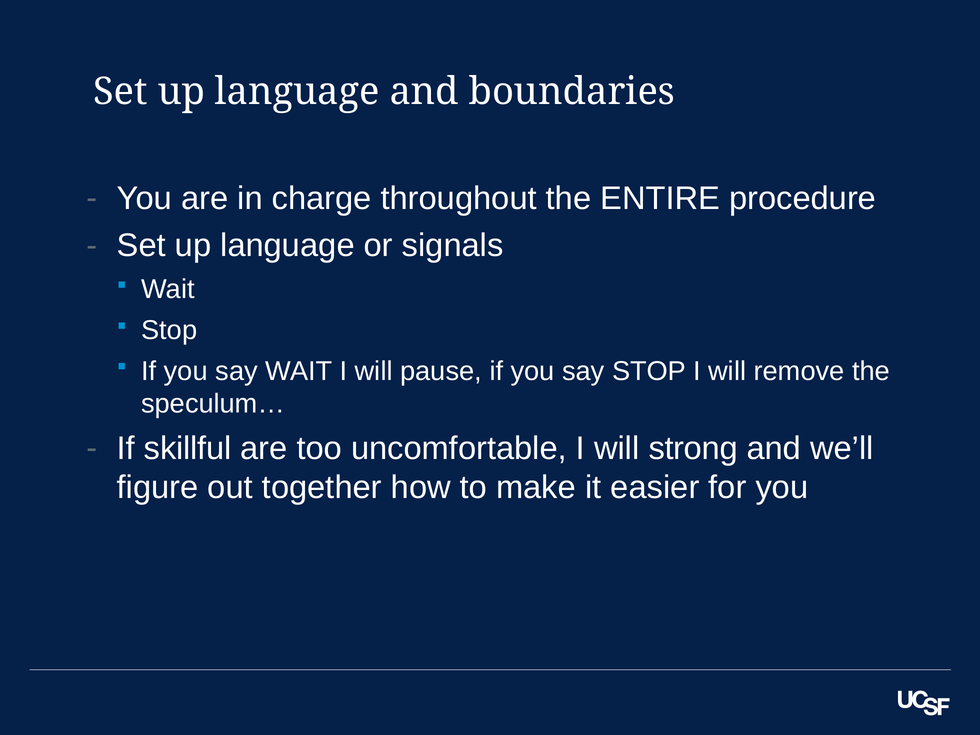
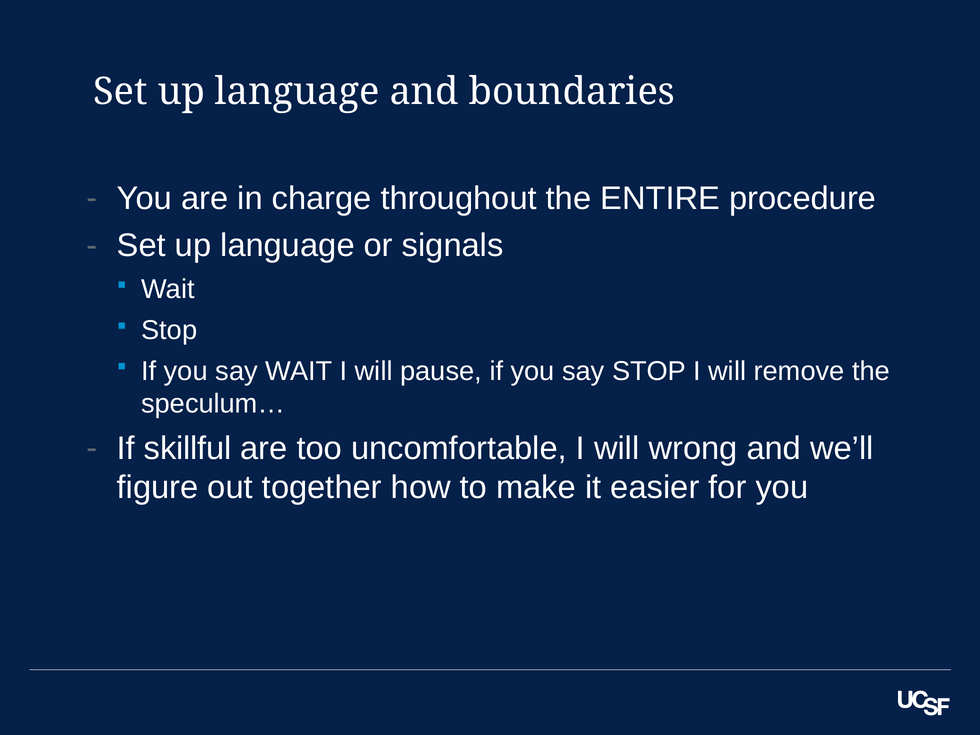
strong: strong -> wrong
